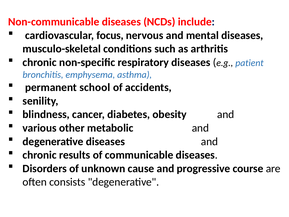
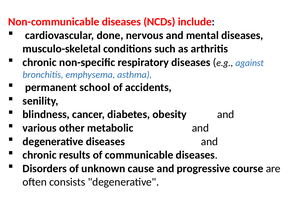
focus: focus -> done
patient: patient -> against
